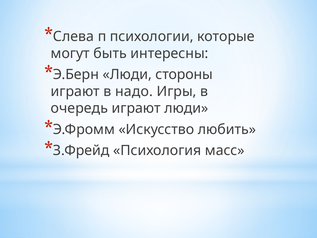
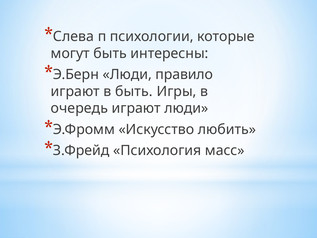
стороны: стороны -> правило
в надо: надо -> быть
